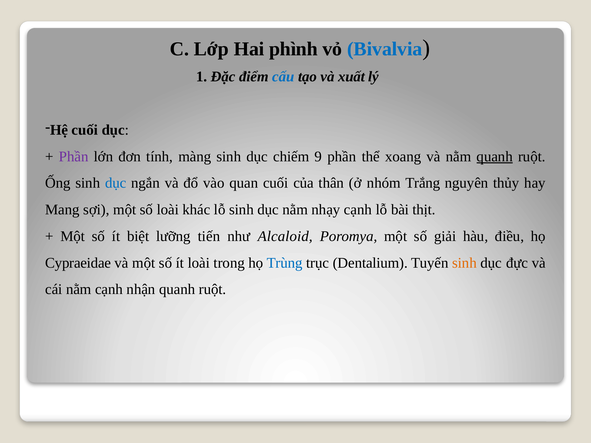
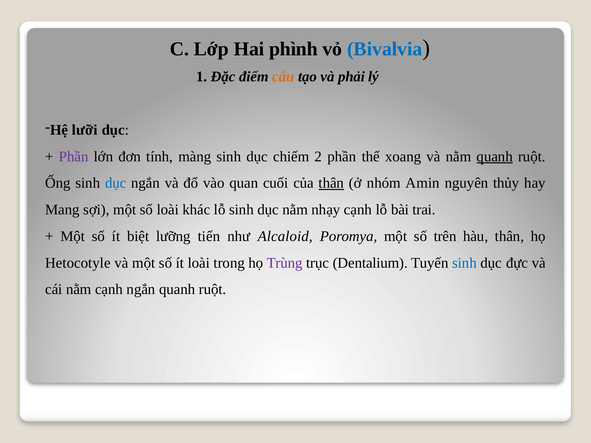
cấu colour: blue -> orange
xuất: xuất -> phải
Hệ cuối: cuối -> lưỡi
9: 9 -> 2
thân at (331, 183) underline: none -> present
Trắng: Trắng -> Amin
thịt: thịt -> trai
giải: giải -> trên
hàu điều: điều -> thân
Cypraeidae: Cypraeidae -> Hetocotyle
Trùng colour: blue -> purple
sinh at (464, 263) colour: orange -> blue
cạnh nhận: nhận -> ngắn
